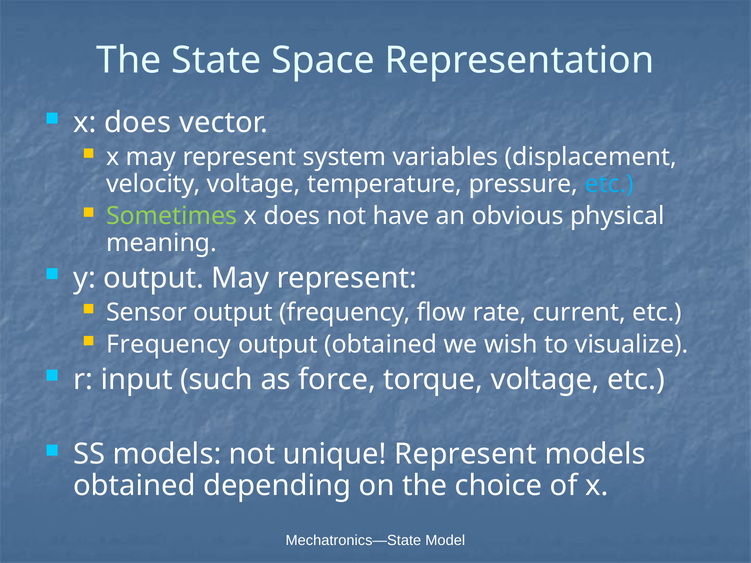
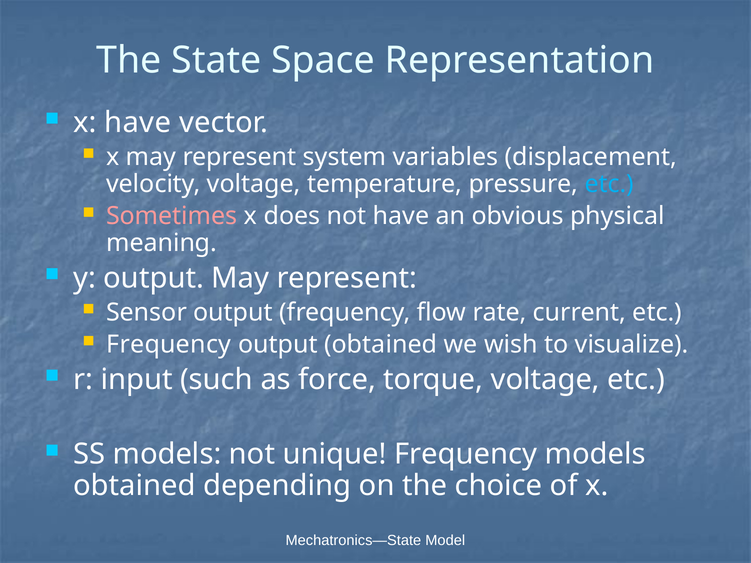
does at (138, 123): does -> have
Sometimes colour: light green -> pink
unique Represent: Represent -> Frequency
